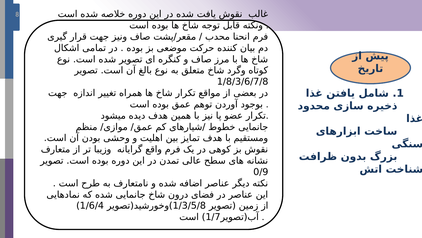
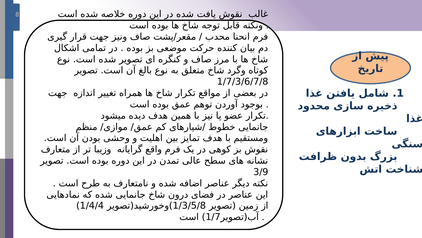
1/8/3/6/7/8: 1/8/3/6/7/8 -> 1/7/3/6/7/8
0/9: 0/9 -> 3/9
1/6/4: 1/6/4 -> 1/4/4
